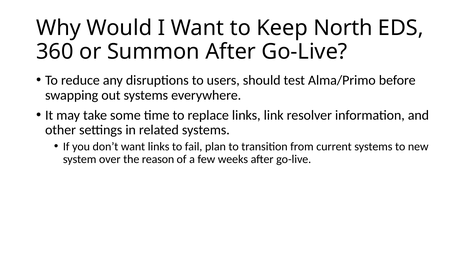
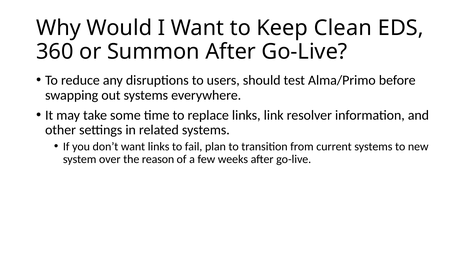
North: North -> Clean
